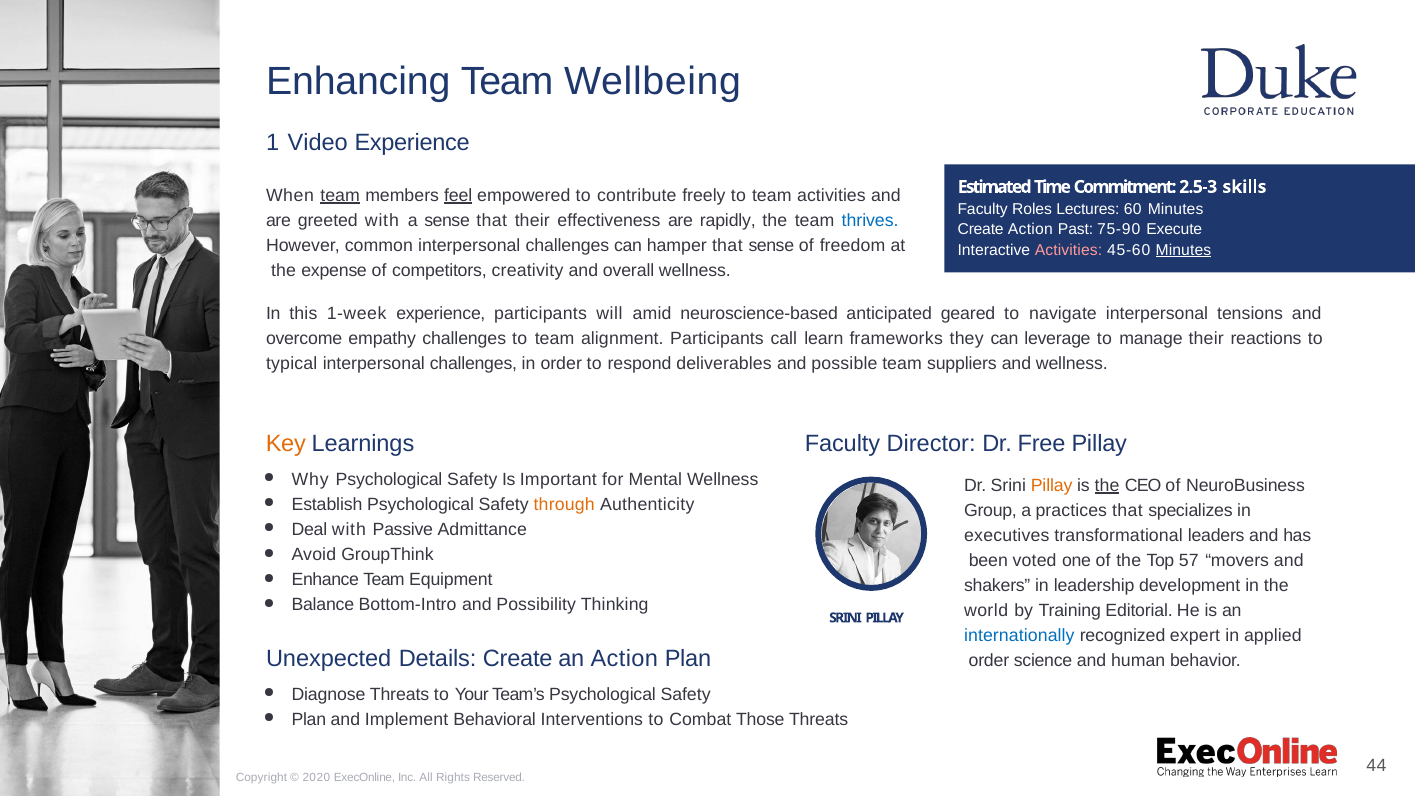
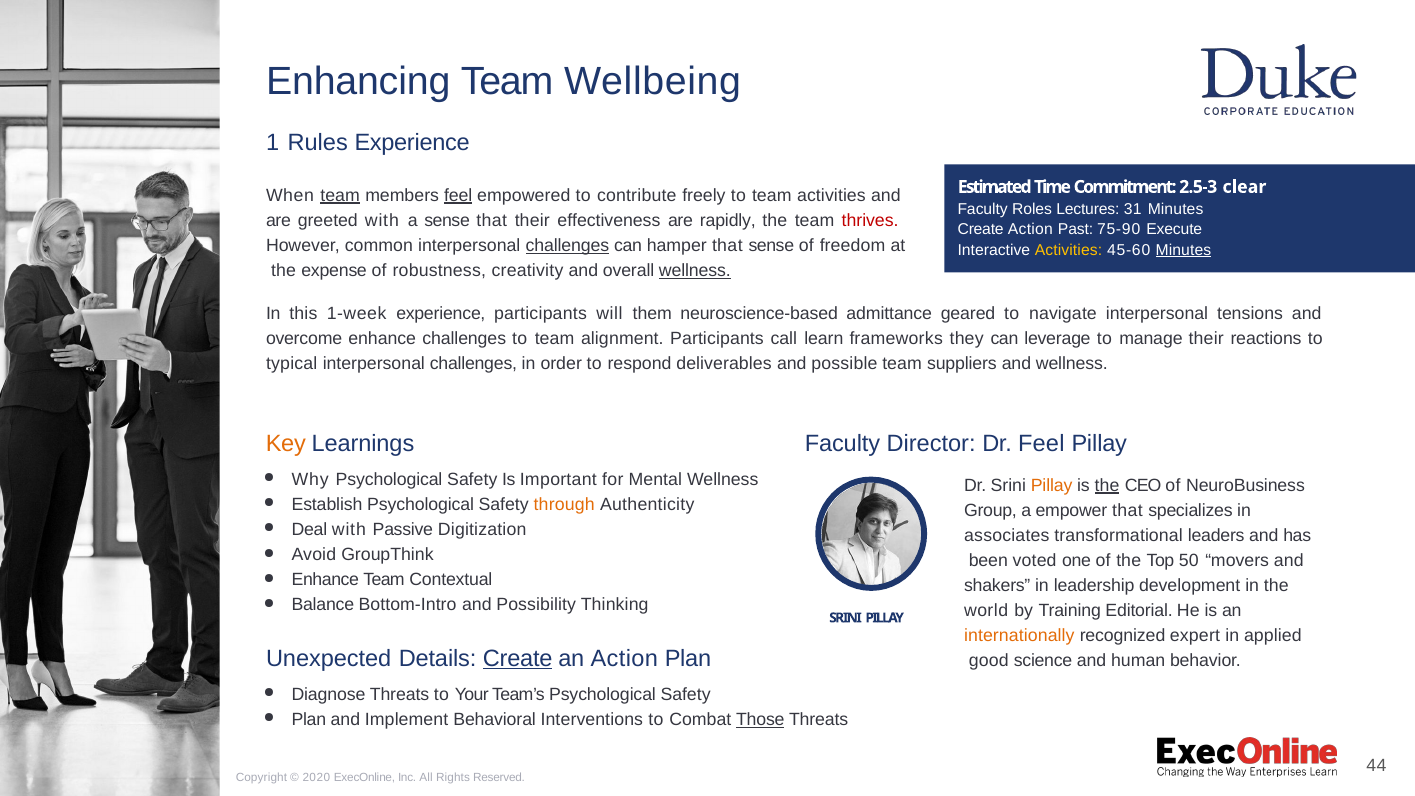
Video: Video -> Rules
skills: skills -> clear
60: 60 -> 31
thrives colour: blue -> red
challenges at (567, 246) underline: none -> present
Activities at (1068, 250) colour: pink -> yellow
competitors: competitors -> robustness
wellness at (695, 271) underline: none -> present
amid: amid -> them
anticipated: anticipated -> admittance
overcome empathy: empathy -> enhance
Dr Free: Free -> Feel
practices: practices -> empower
Admittance: Admittance -> Digitization
executives: executives -> associates
57: 57 -> 50
Equipment: Equipment -> Contextual
internationally colour: blue -> orange
Create at (518, 659) underline: none -> present
order at (989, 661): order -> good
Those underline: none -> present
